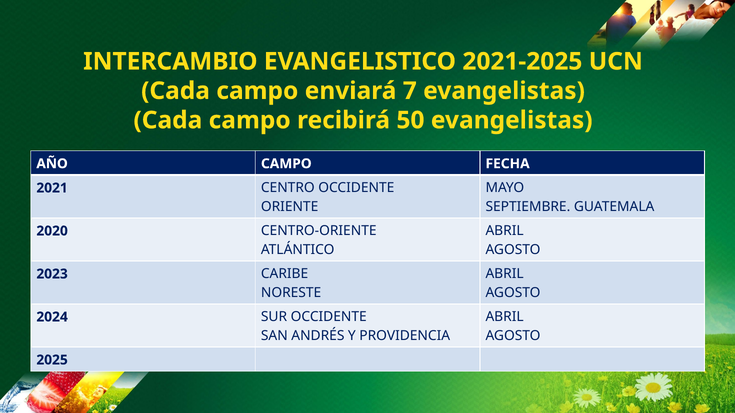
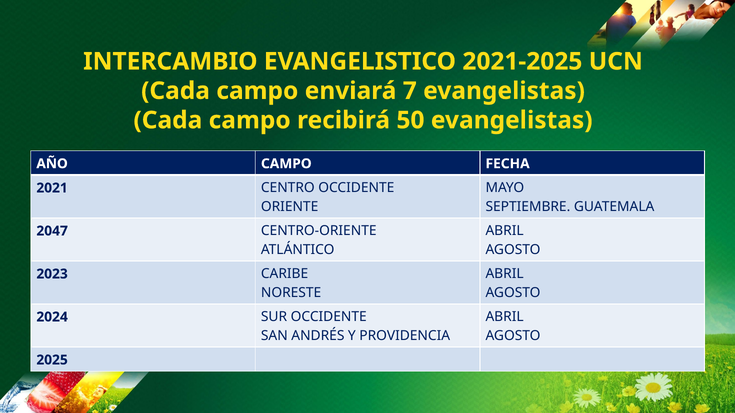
2020: 2020 -> 2047
